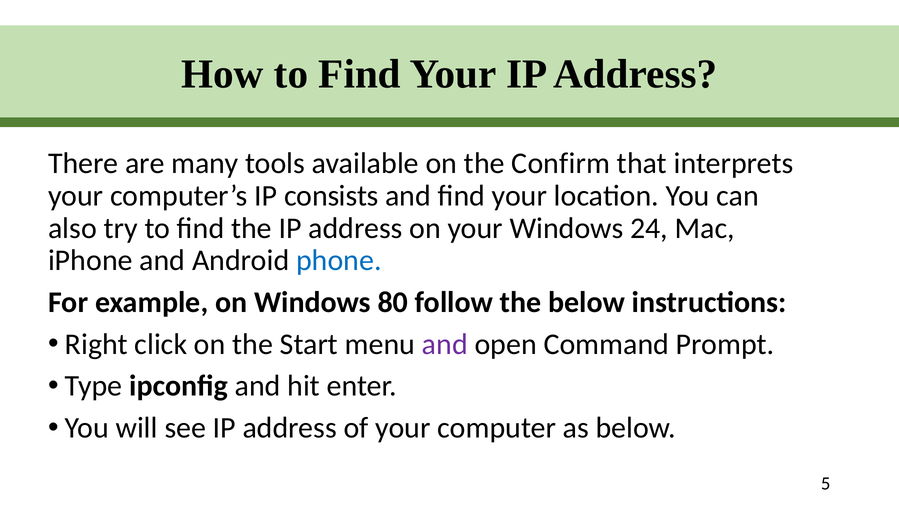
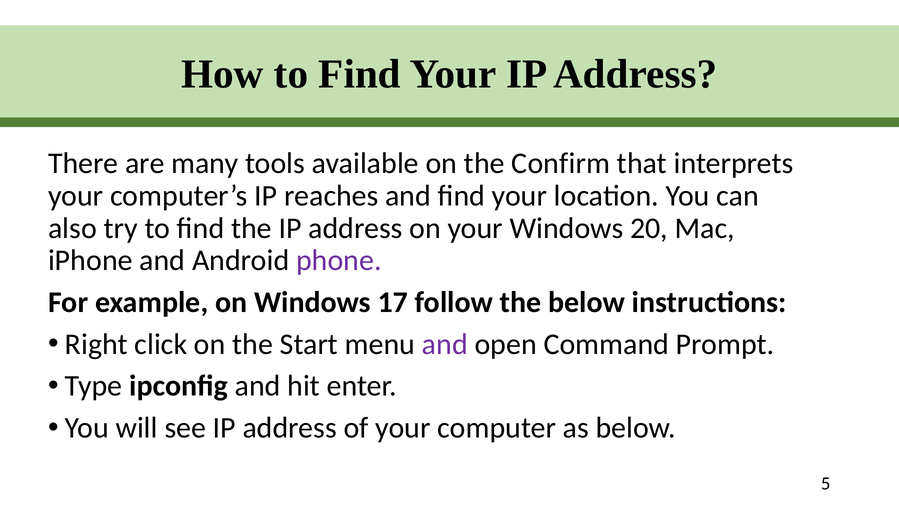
consists: consists -> reaches
24: 24 -> 20
phone colour: blue -> purple
80: 80 -> 17
